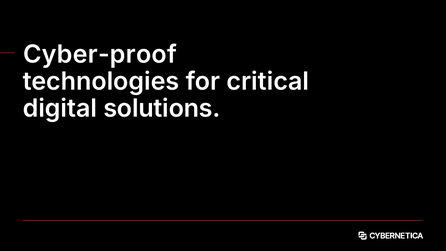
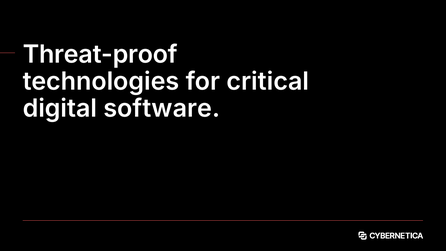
Cyber-proof: Cyber-proof -> Threat-proof
solutions: solutions -> software
